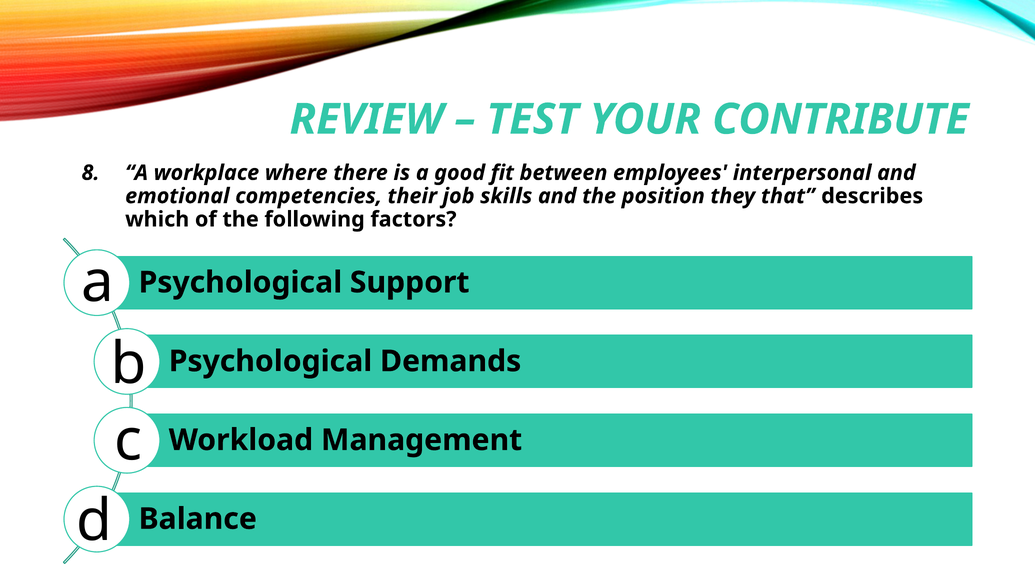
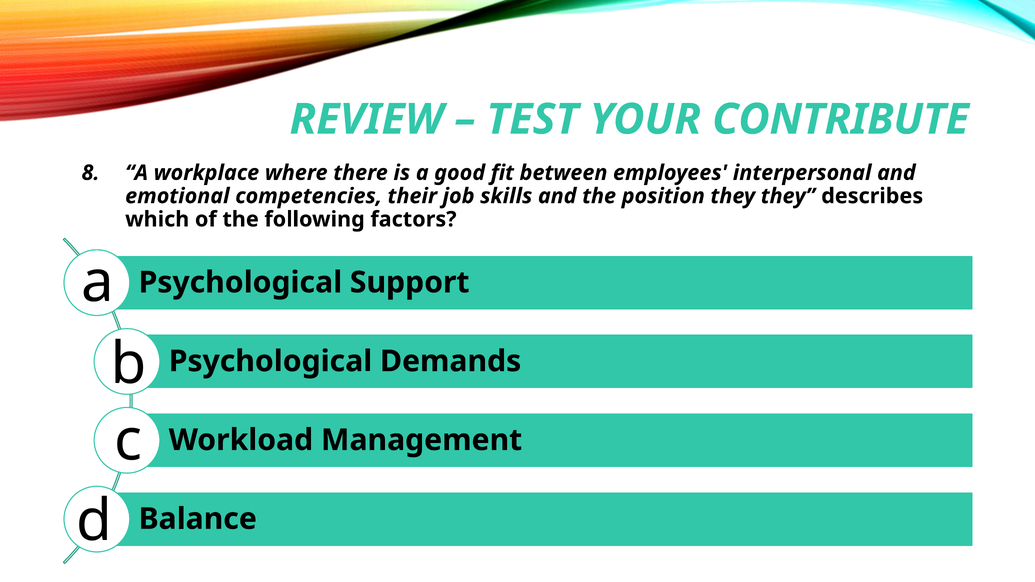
they that: that -> they
